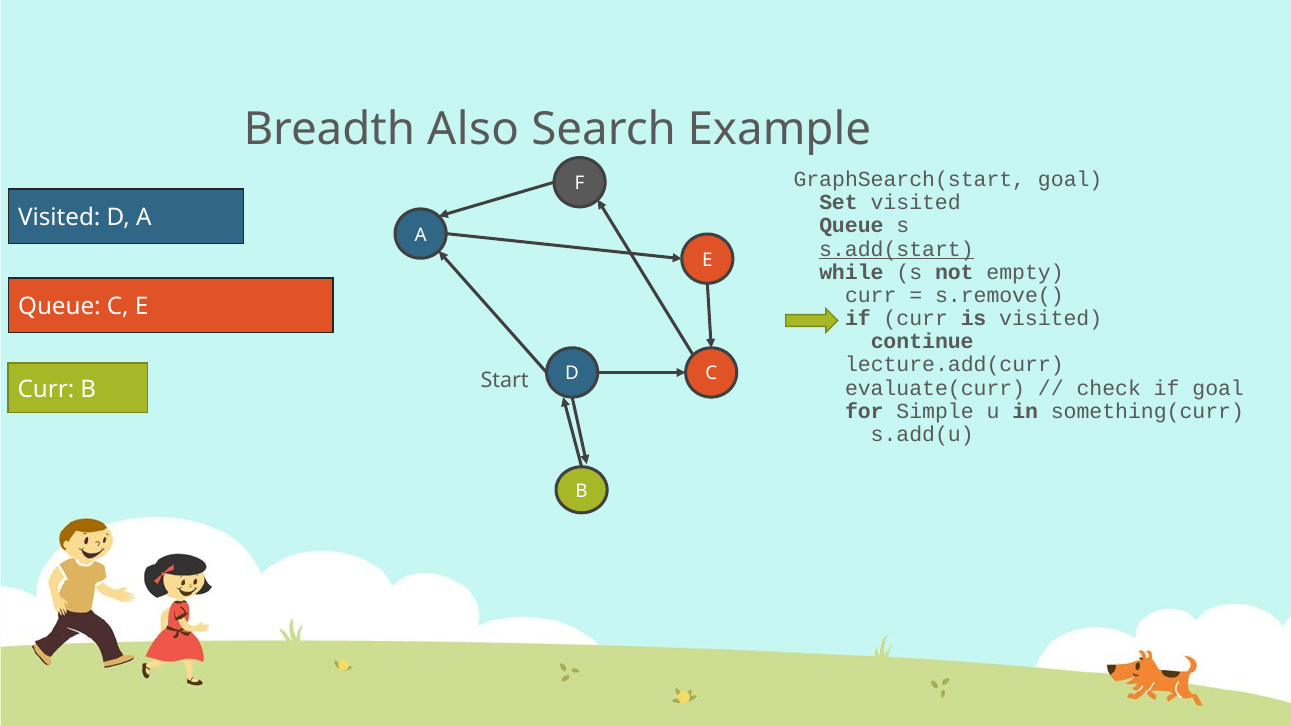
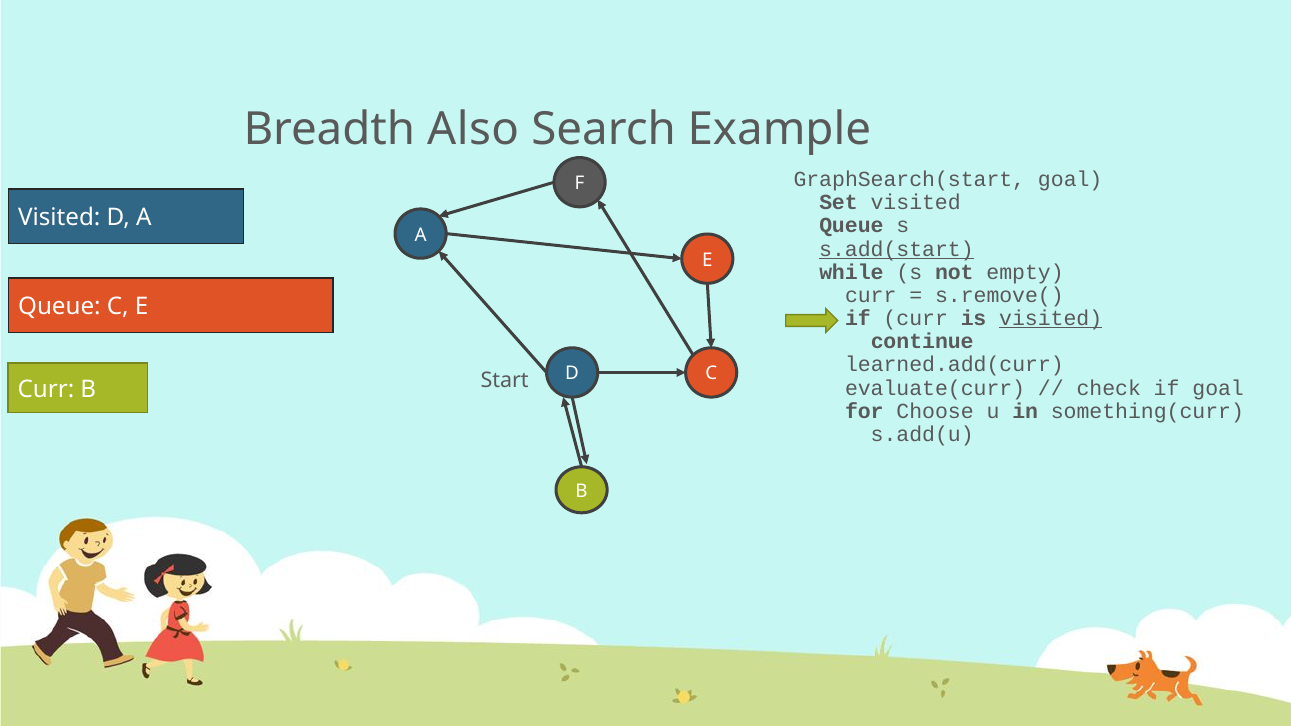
visited at (1051, 319) underline: none -> present
lecture.add(curr: lecture.add(curr -> learned.add(curr
Simple: Simple -> Choose
